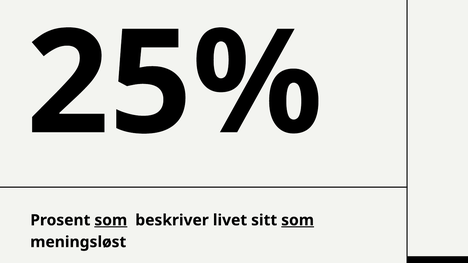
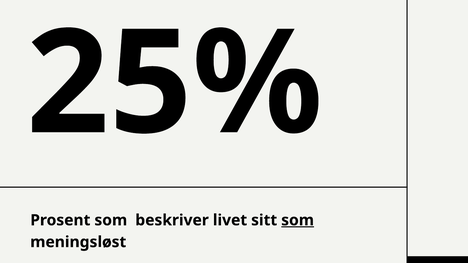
som at (111, 220) underline: present -> none
